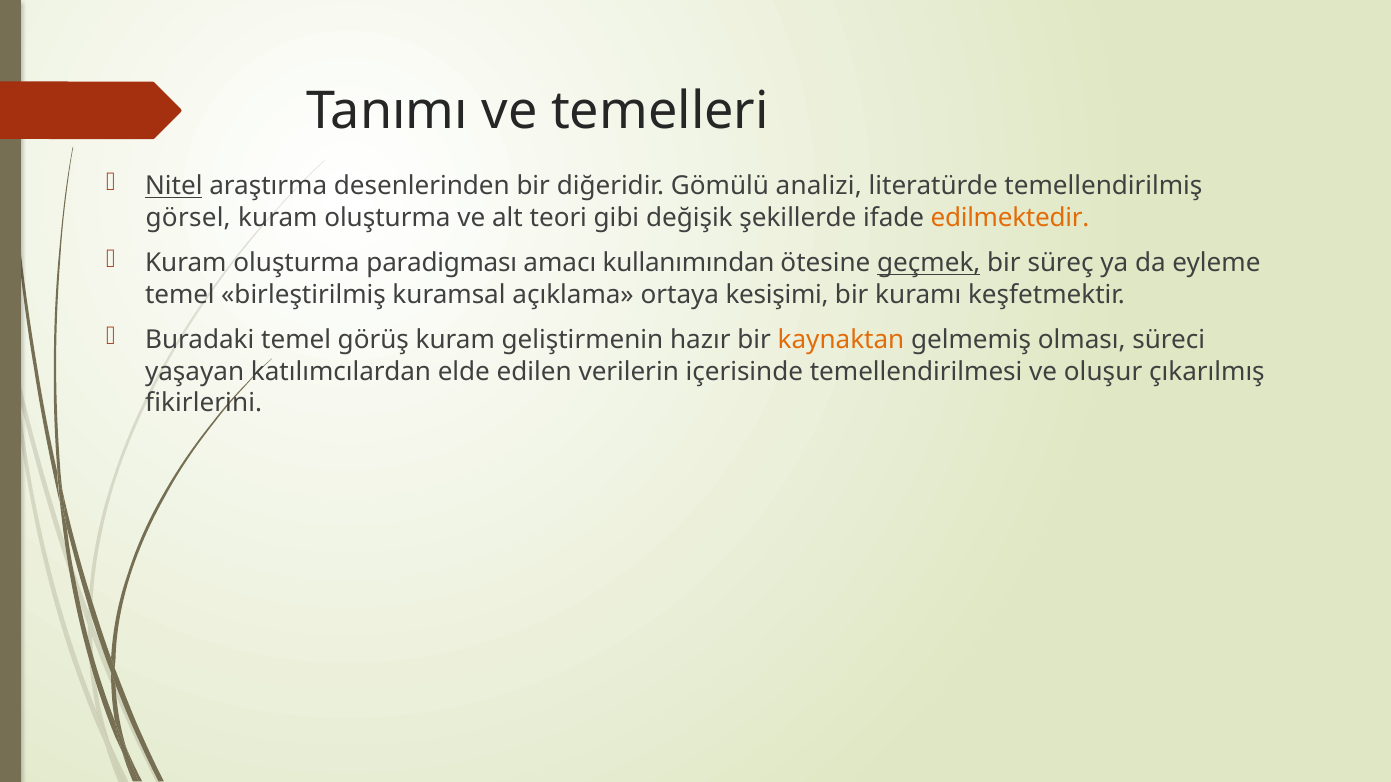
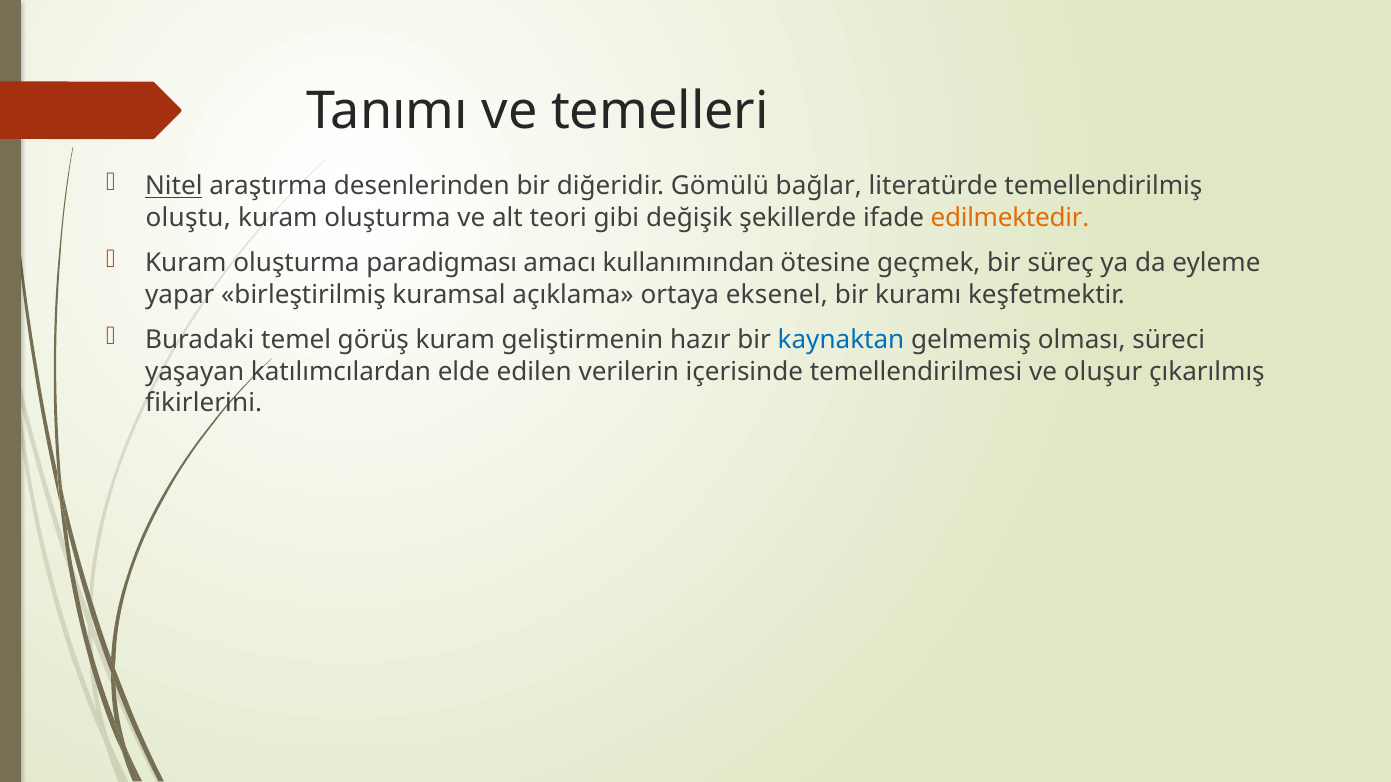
analizi: analizi -> bağlar
görsel: görsel -> oluştu
geçmek underline: present -> none
temel at (180, 295): temel -> yapar
kesişimi: kesişimi -> eksenel
kaynaktan colour: orange -> blue
